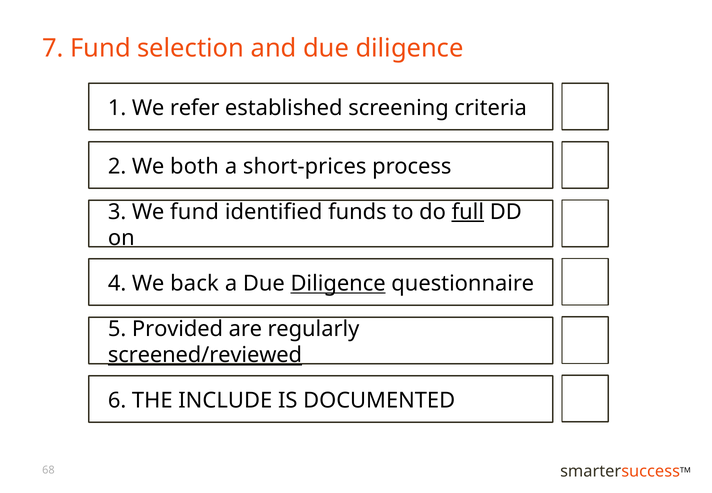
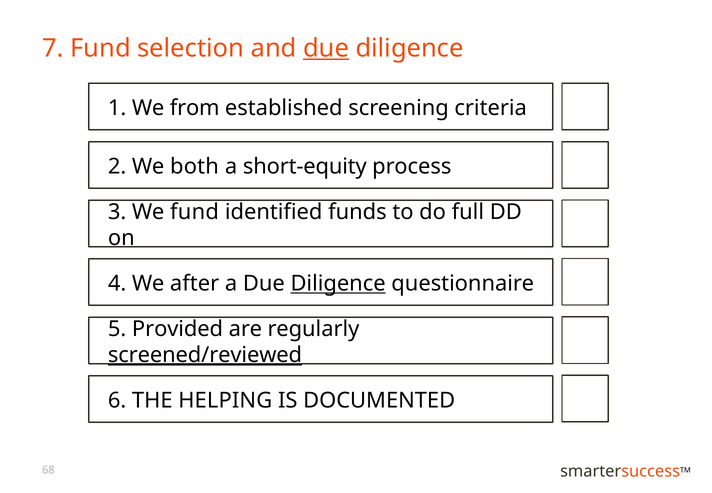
due at (326, 48) underline: none -> present
refer: refer -> from
short-prices: short-prices -> short-equity
full underline: present -> none
back: back -> after
INCLUDE: INCLUDE -> HELPING
